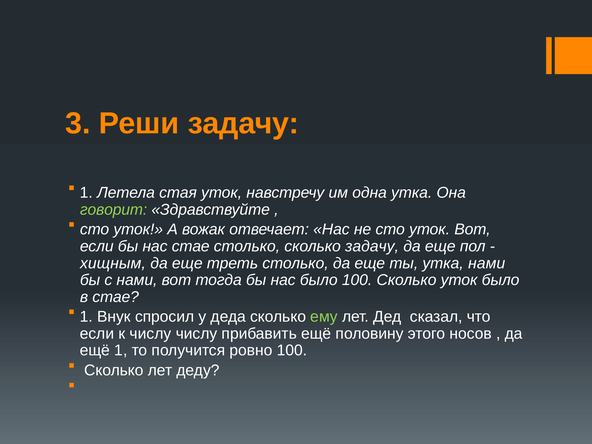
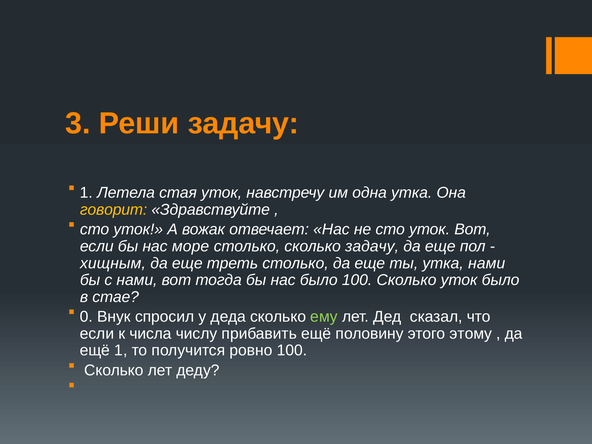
говорит colour: light green -> yellow
нас стае: стае -> море
1 at (86, 317): 1 -> 0
к числу: числу -> числа
носов: носов -> этому
